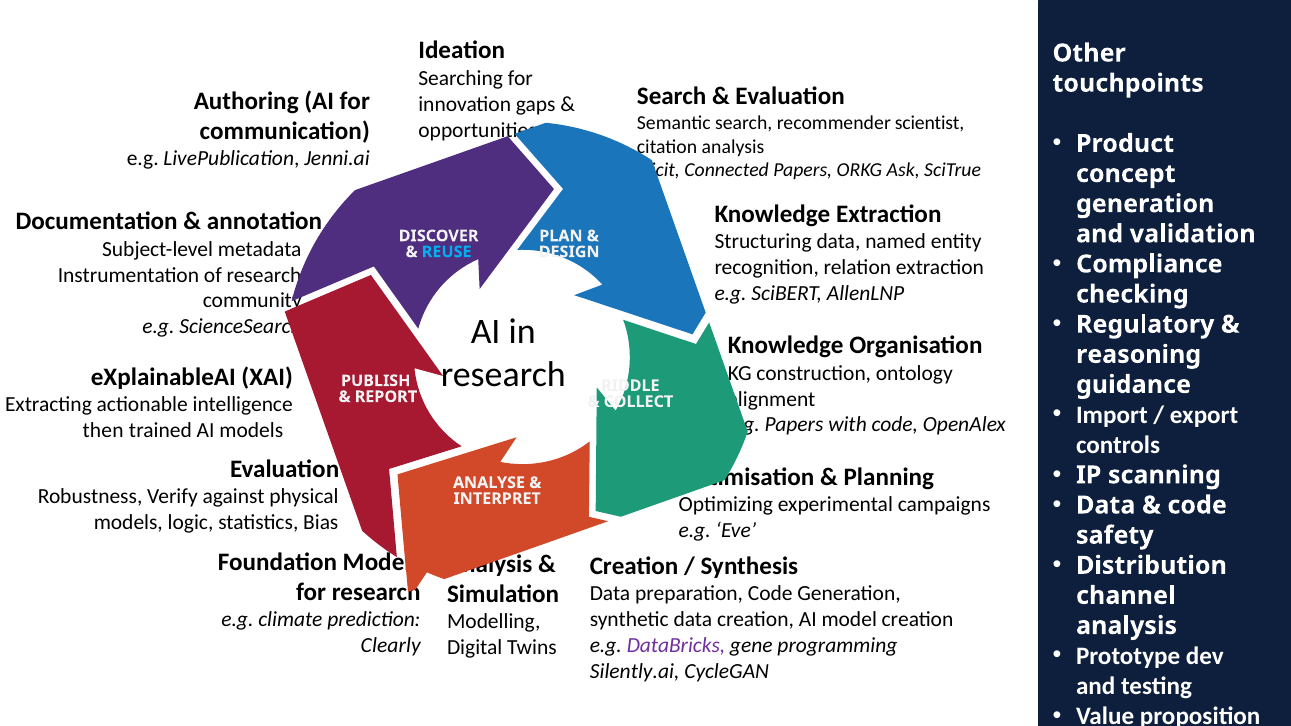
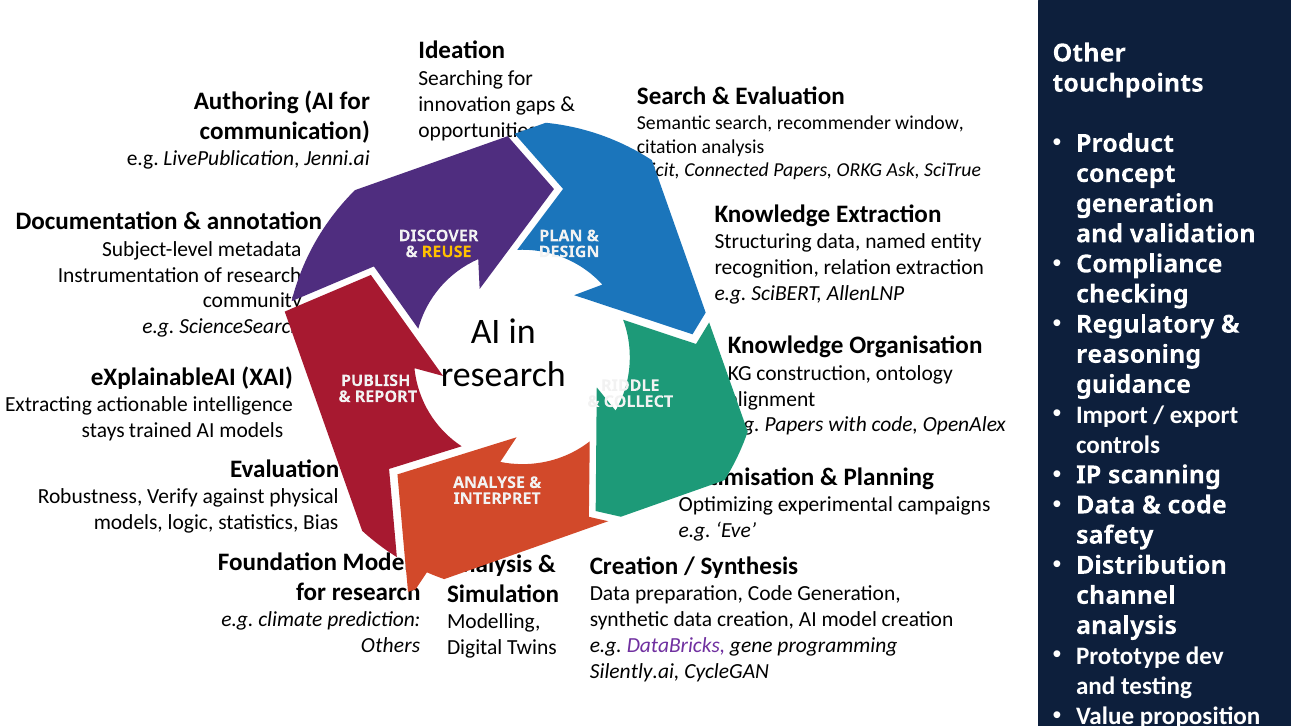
scientist: scientist -> window
REUSE colour: light blue -> yellow
then: then -> stays
Clearly: Clearly -> Others
